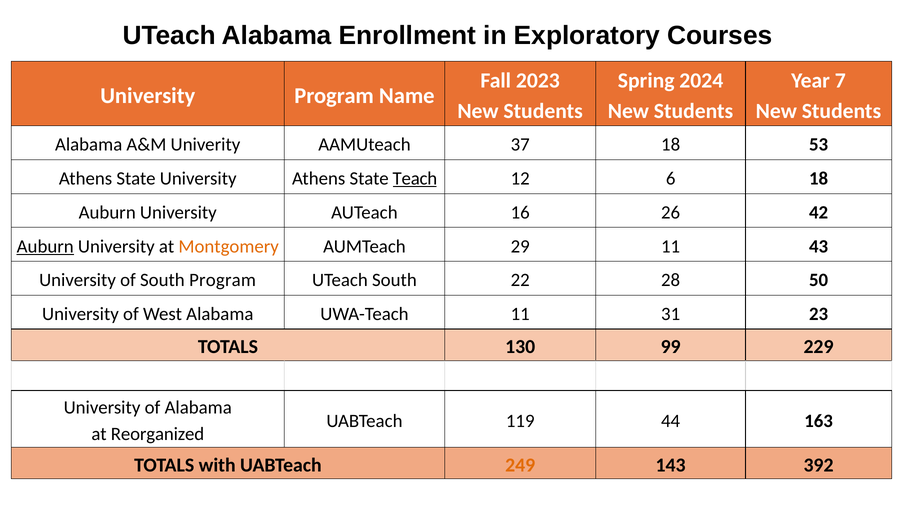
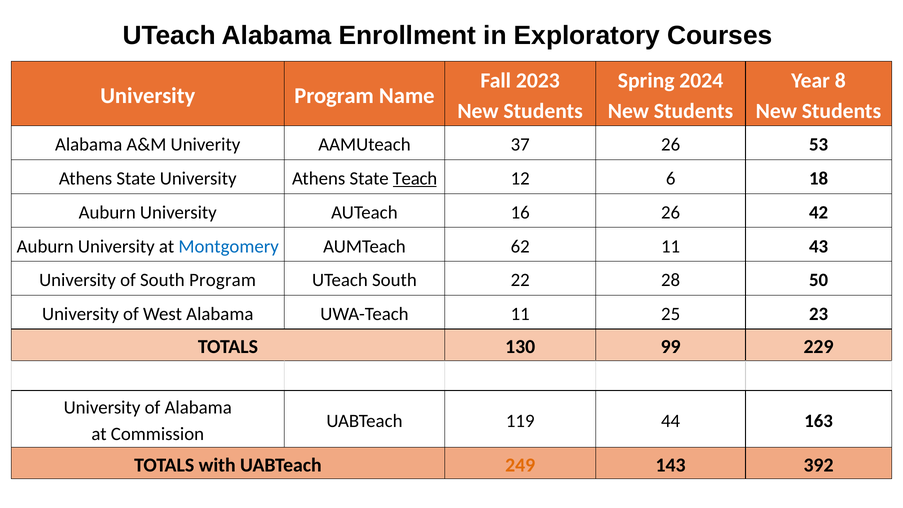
7: 7 -> 8
37 18: 18 -> 26
Auburn at (45, 246) underline: present -> none
Montgomery colour: orange -> blue
29: 29 -> 62
31: 31 -> 25
Reorganized: Reorganized -> Commission
